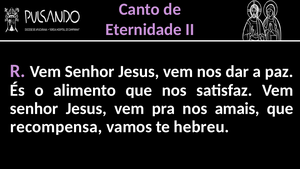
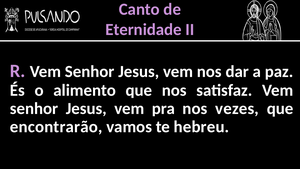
amais: amais -> vezes
recompensa: recompensa -> encontrarão
